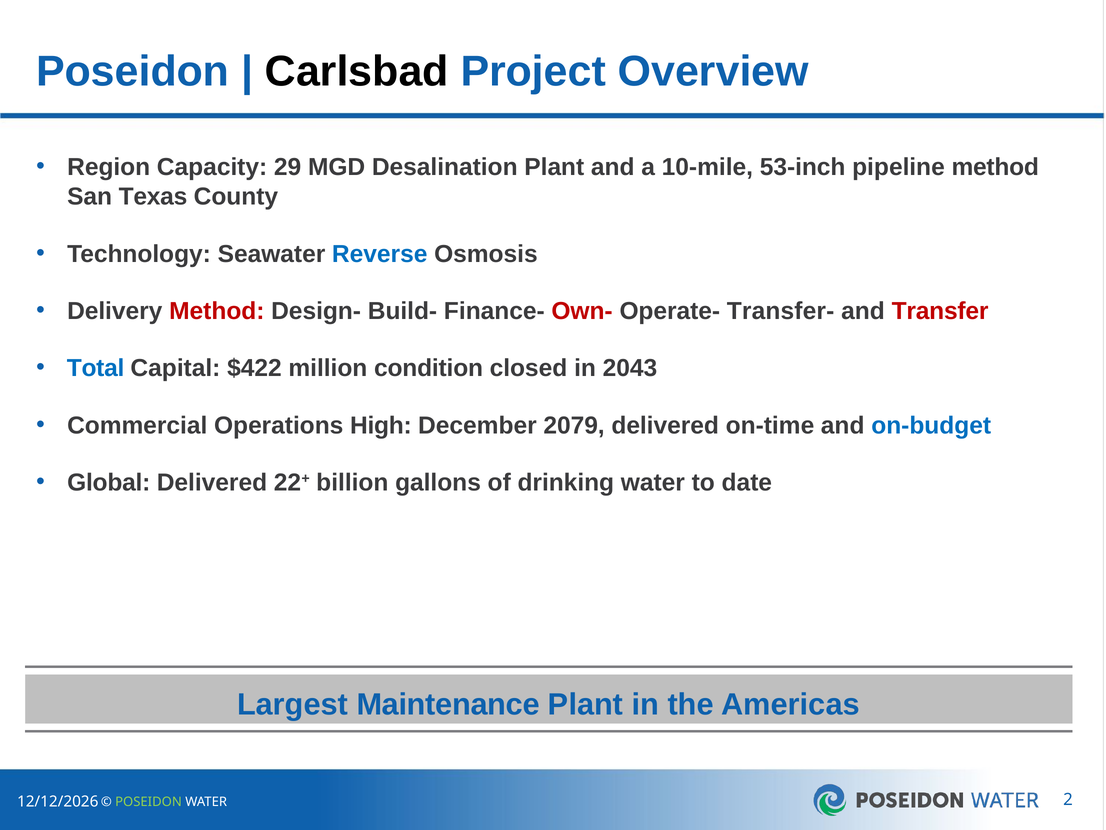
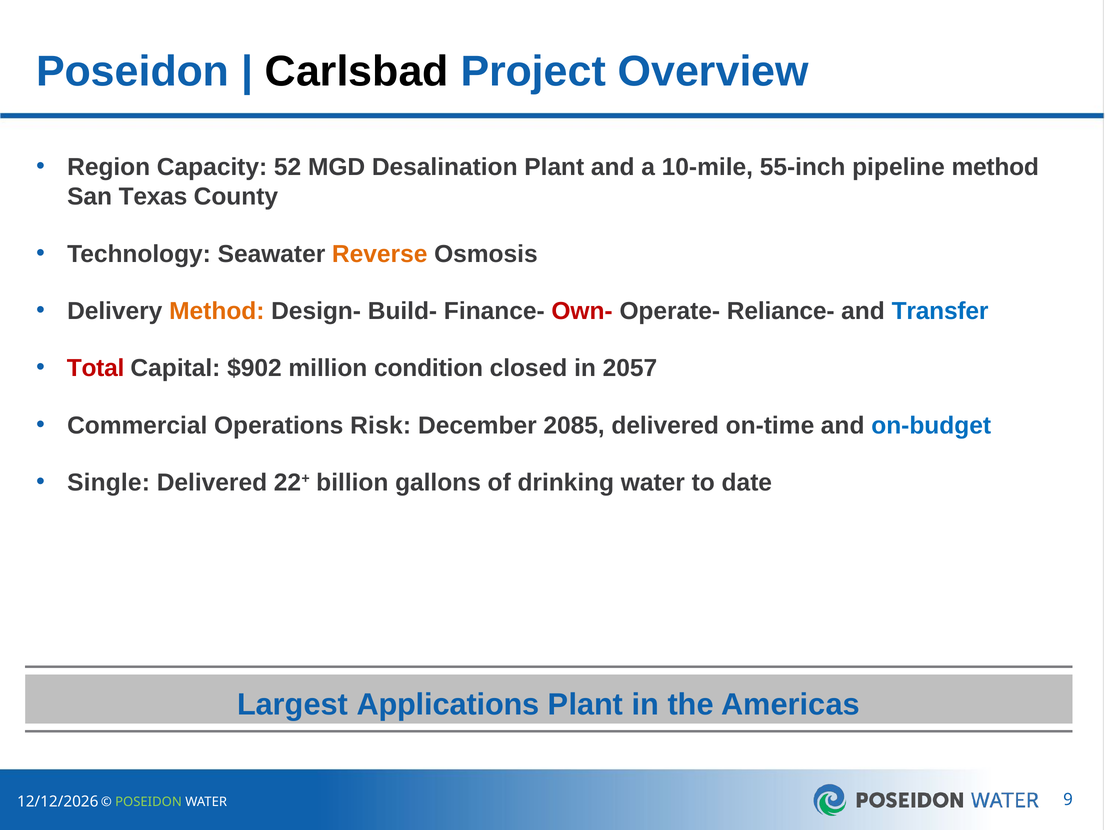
29: 29 -> 52
53-inch: 53-inch -> 55-inch
Reverse colour: blue -> orange
Method at (217, 311) colour: red -> orange
Transfer-: Transfer- -> Reliance-
Transfer colour: red -> blue
Total colour: blue -> red
$422: $422 -> $902
2043: 2043 -> 2057
High: High -> Risk
2079: 2079 -> 2085
Global: Global -> Single
Maintenance: Maintenance -> Applications
2: 2 -> 9
